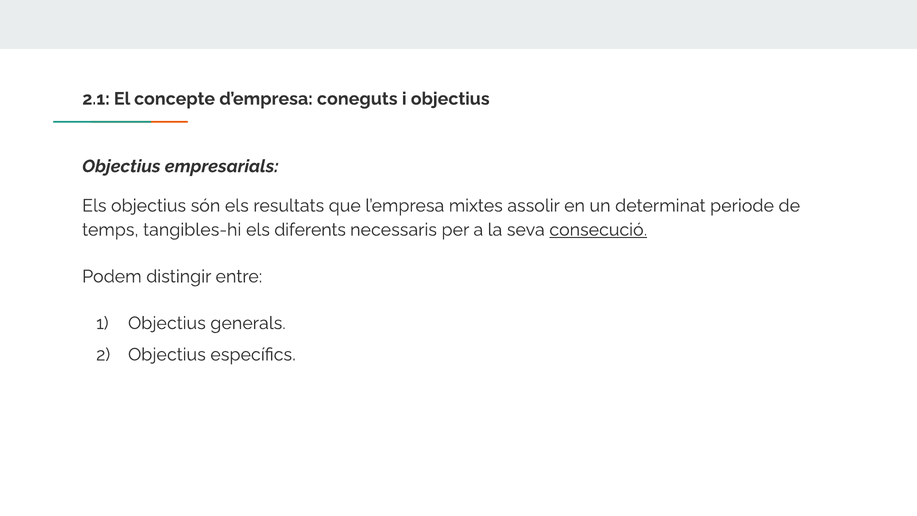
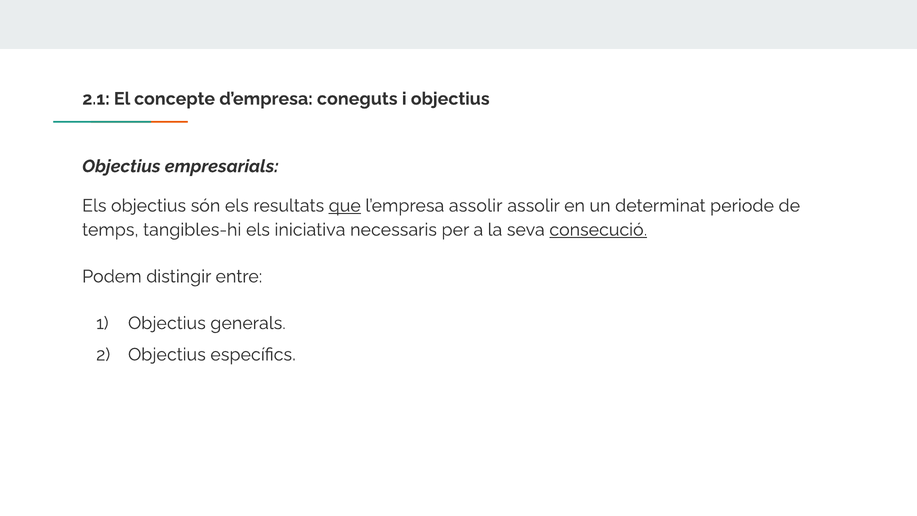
que underline: none -> present
l’empresa mixtes: mixtes -> assolir
diferents: diferents -> iniciativa
